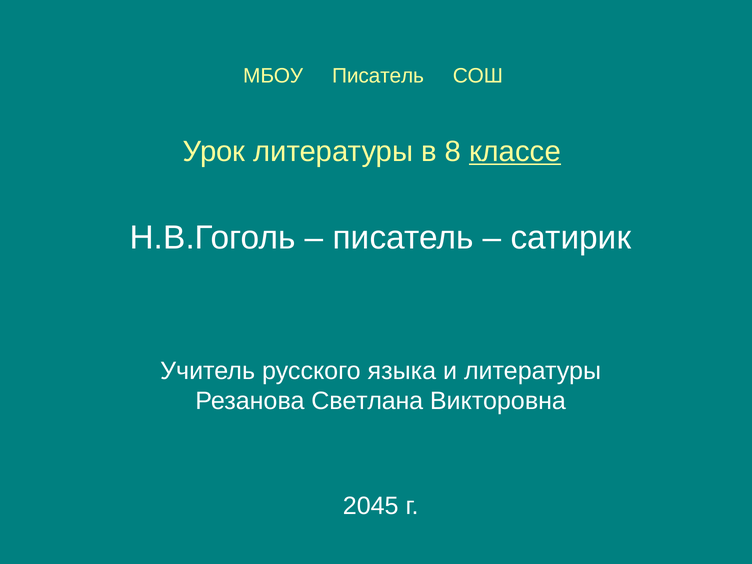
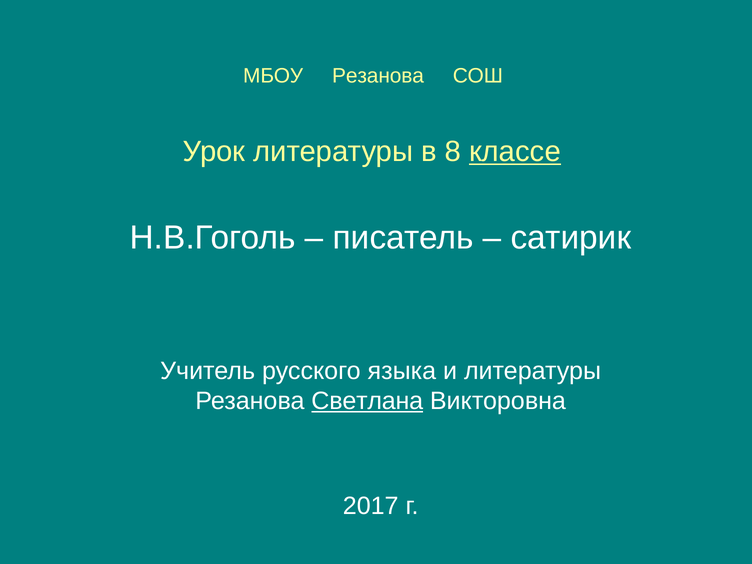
МБОУ Писатель: Писатель -> Резанова
Светлана underline: none -> present
2045: 2045 -> 2017
